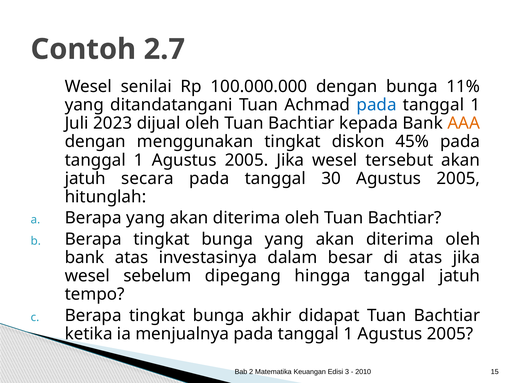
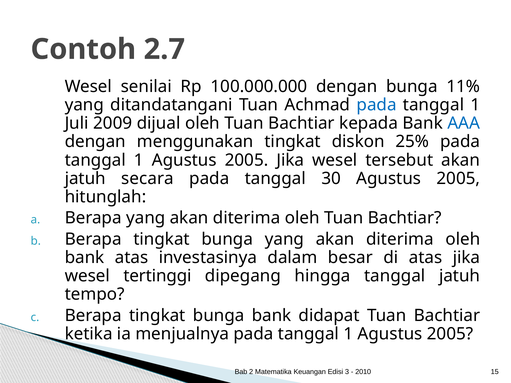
2023: 2023 -> 2009
AAA colour: orange -> blue
45%: 45% -> 25%
sebelum: sebelum -> tertinggi
bunga akhir: akhir -> bank
